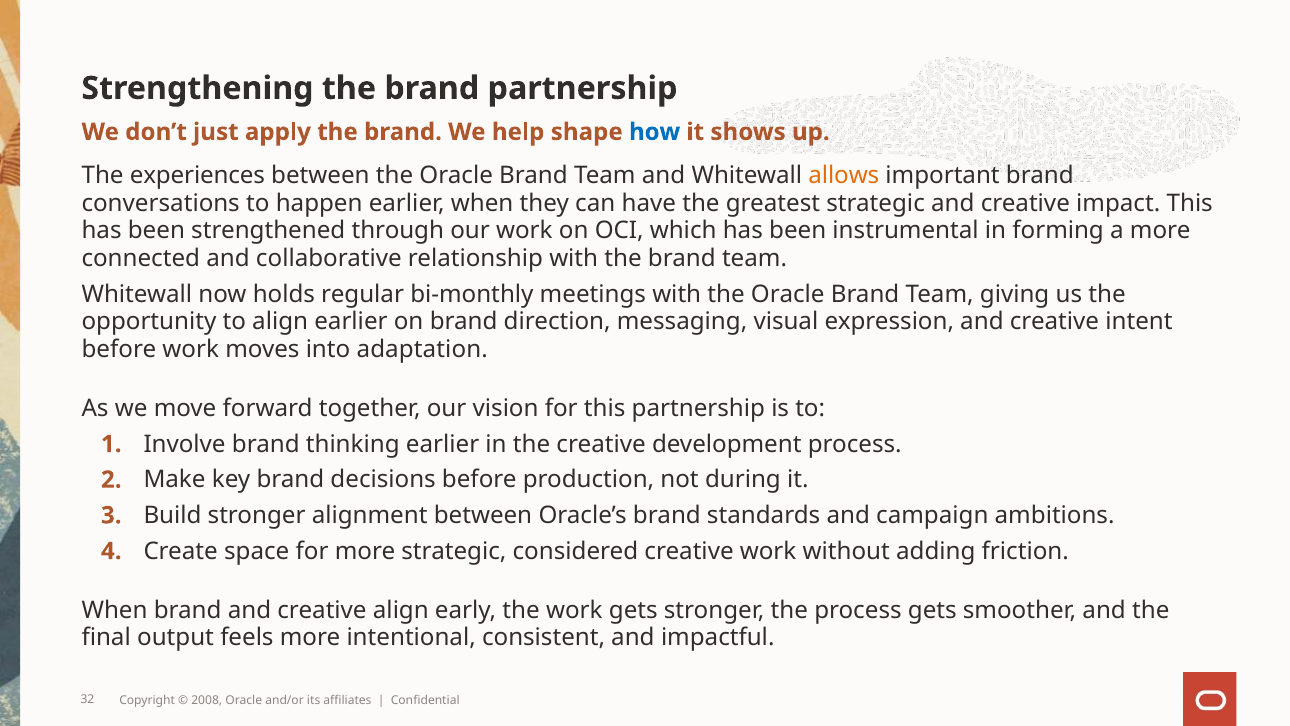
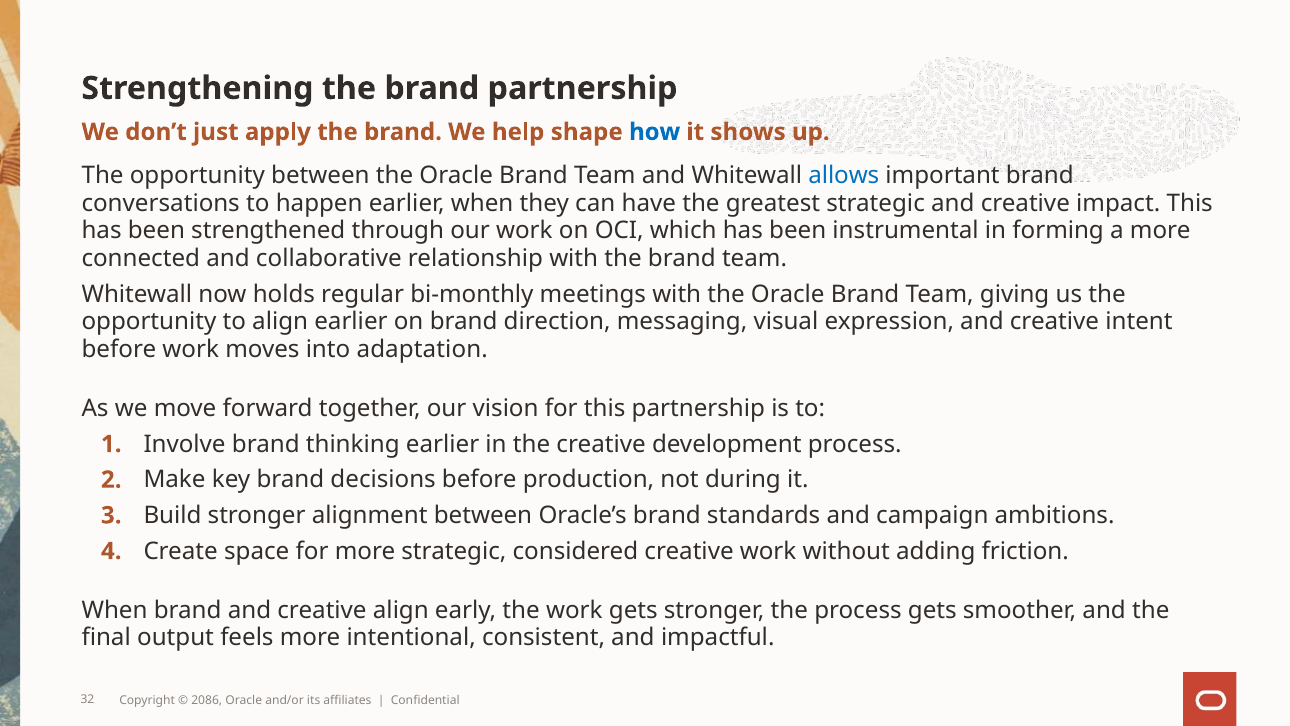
experiences at (197, 176): experiences -> opportunity
allows colour: orange -> blue
2008: 2008 -> 2086
